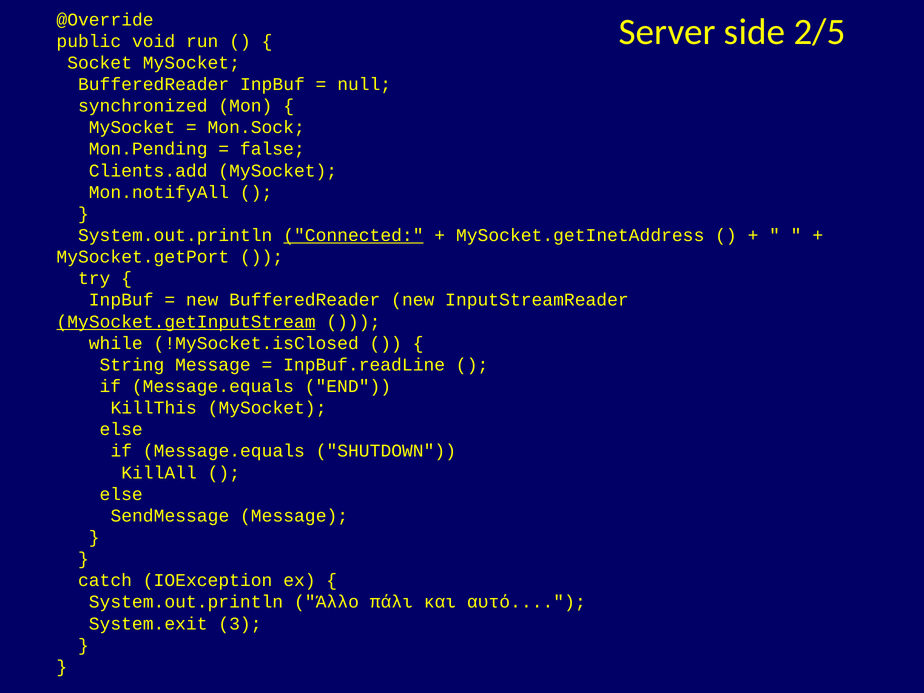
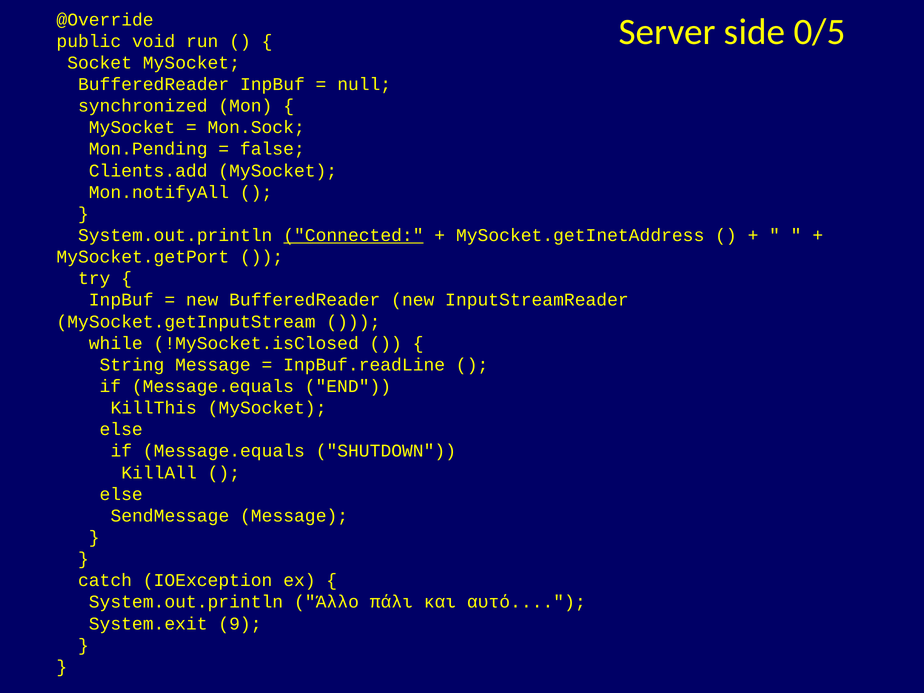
2/5: 2/5 -> 0/5
MySocket.getInputStream underline: present -> none
3: 3 -> 9
